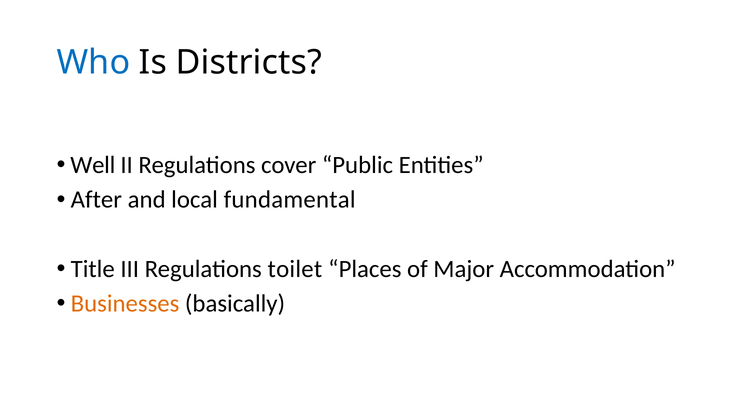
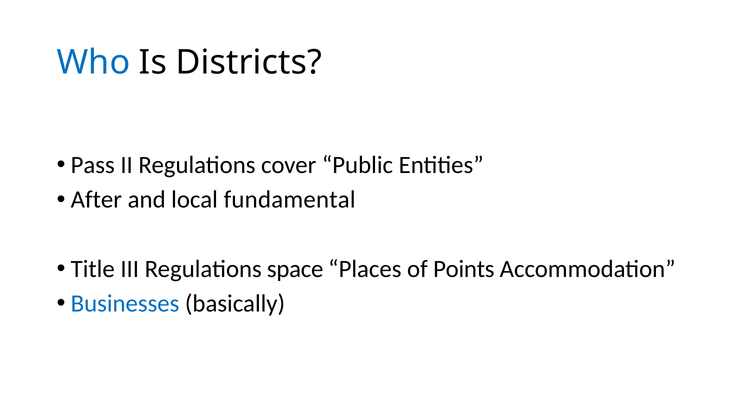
Well: Well -> Pass
toilet: toilet -> space
Major: Major -> Points
Businesses colour: orange -> blue
